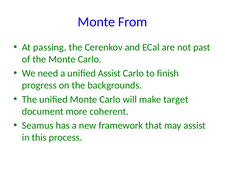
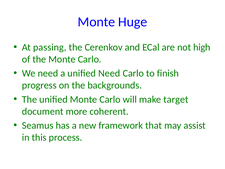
From: From -> Huge
past: past -> high
unified Assist: Assist -> Need
